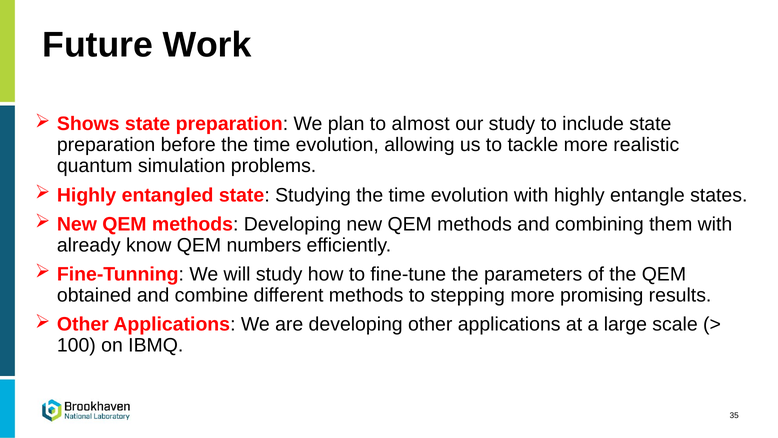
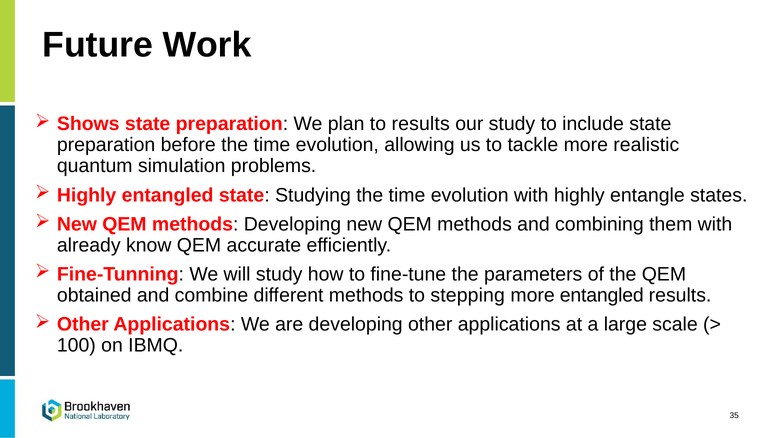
to almost: almost -> results
numbers: numbers -> accurate
more promising: promising -> entangled
